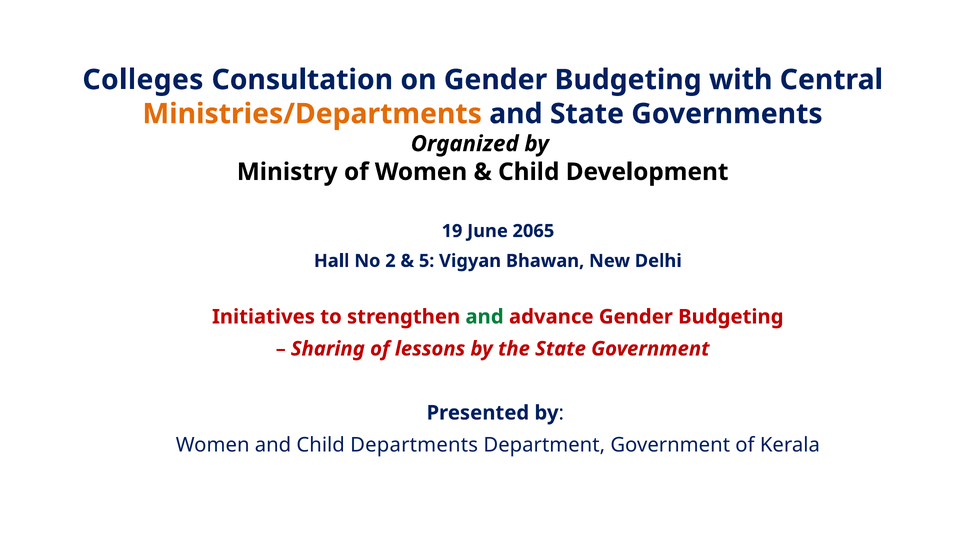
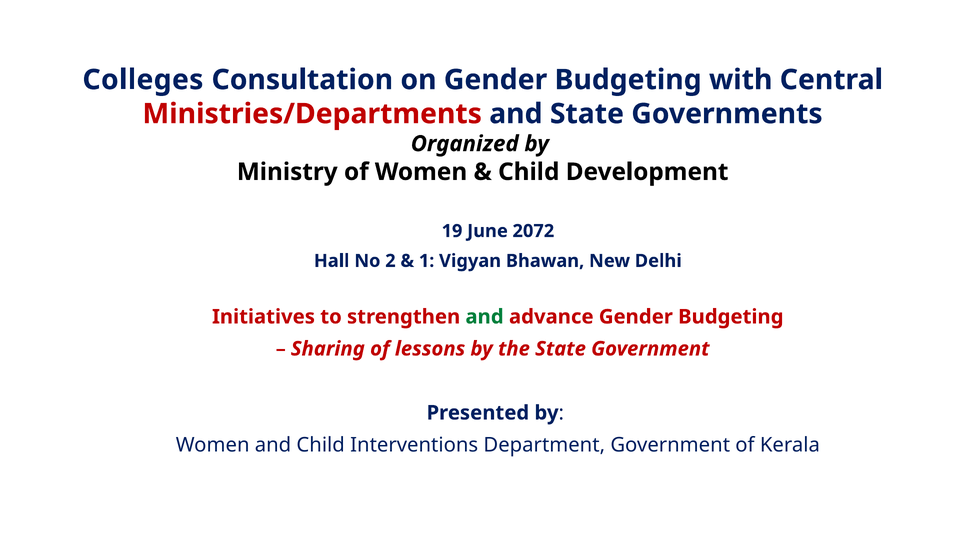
Ministries/Departments colour: orange -> red
2065: 2065 -> 2072
5: 5 -> 1
Departments: Departments -> Interventions
